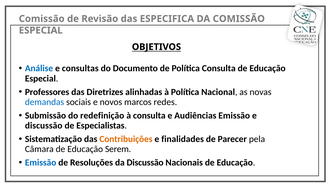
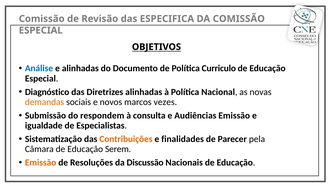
e consultas: consultas -> alinhadas
Política Consulta: Consulta -> Curriculo
Professores: Professores -> Diagnóstico
demandas colour: blue -> orange
redes: redes -> vezes
redefinição: redefinição -> respondem
discussão at (44, 125): discussão -> igualdade
Emissão at (41, 162) colour: blue -> orange
